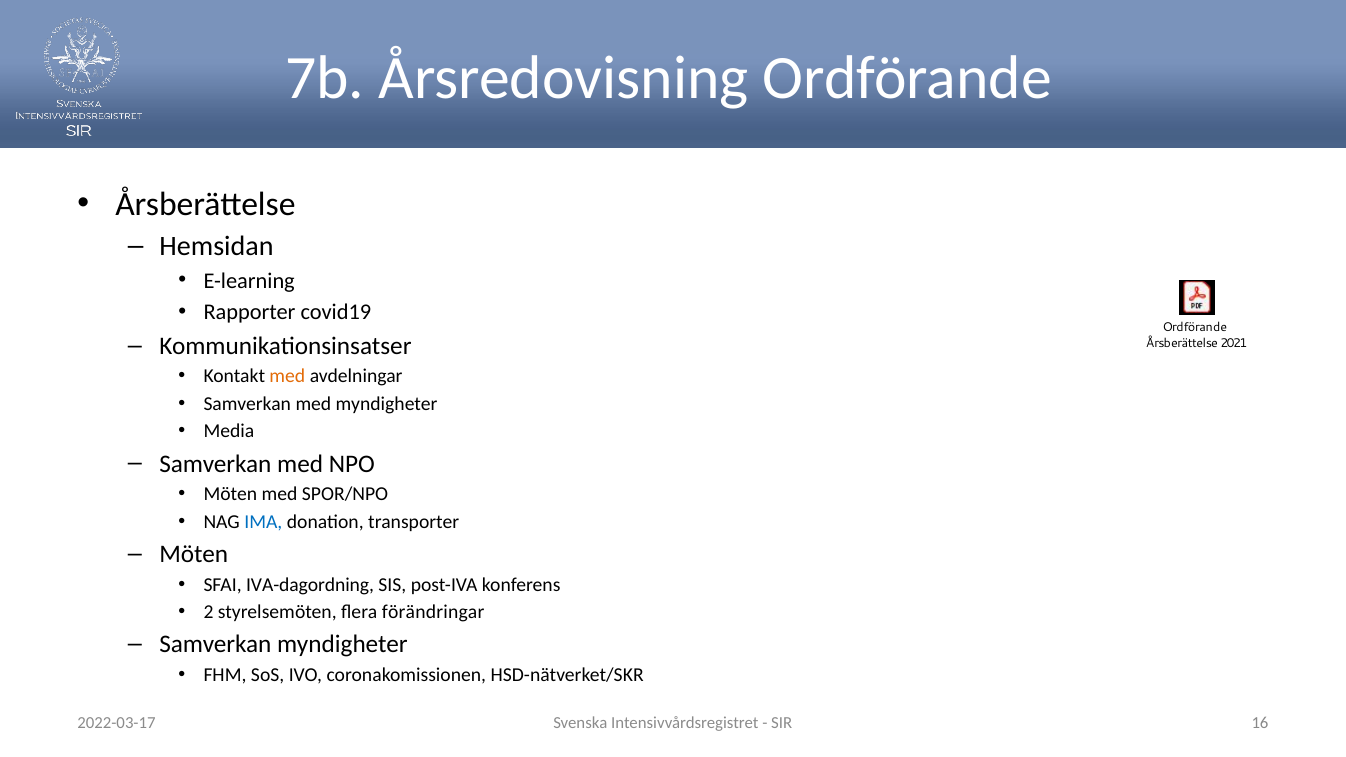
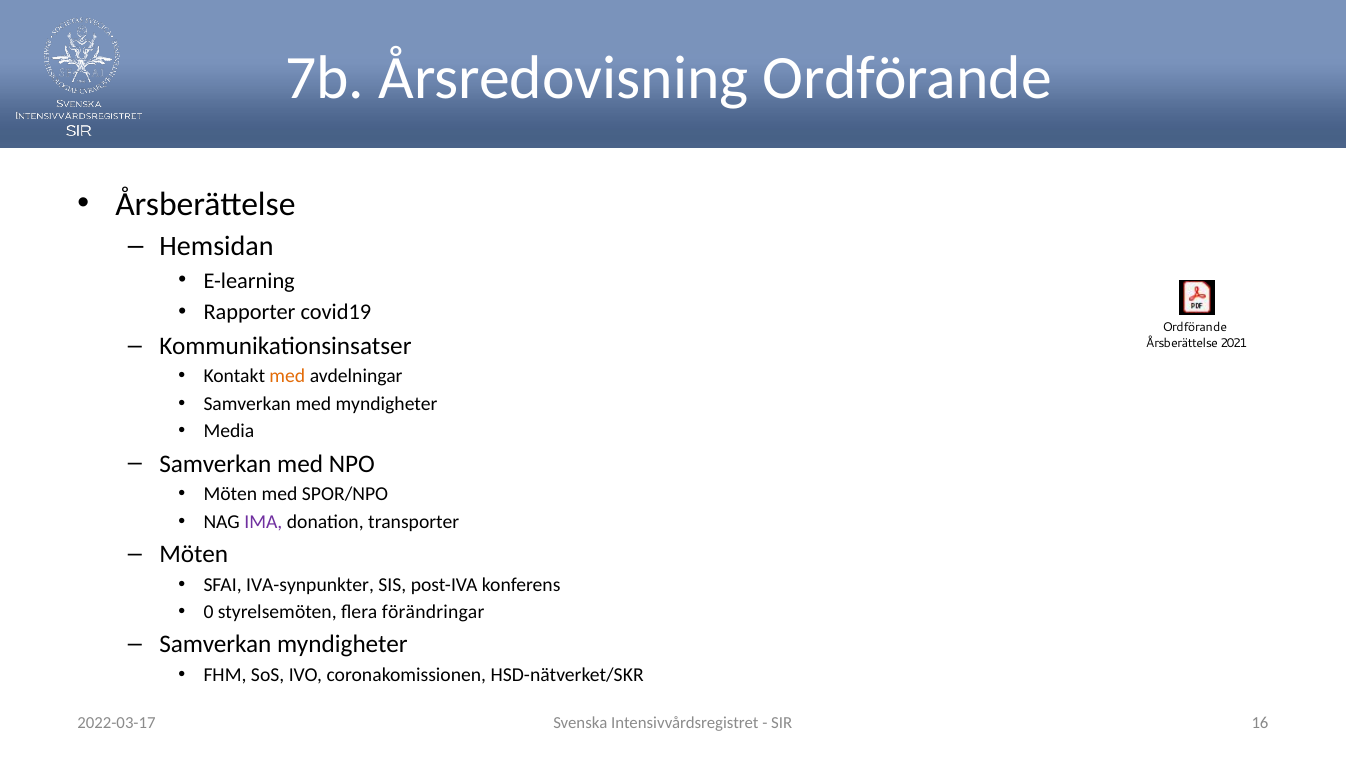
IMA colour: blue -> purple
IVA-dagordning: IVA-dagordning -> IVA-synpunkter
2: 2 -> 0
